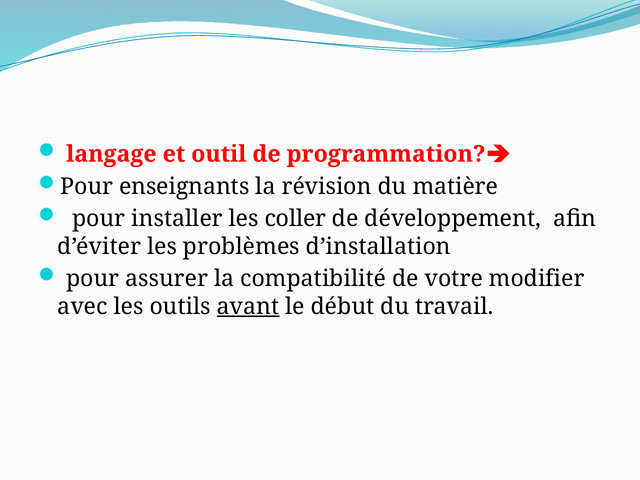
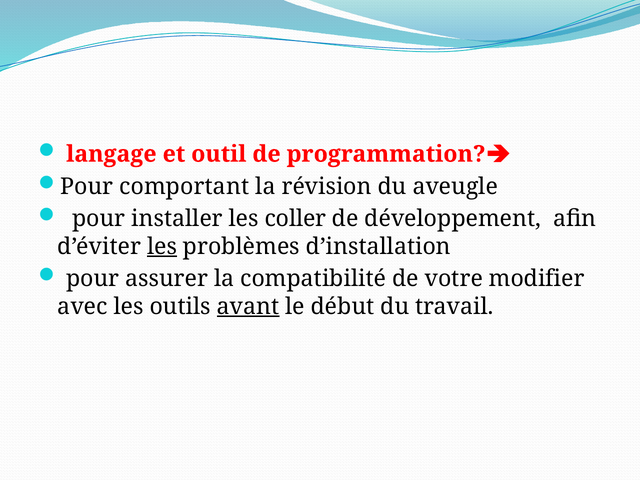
enseignants: enseignants -> comportant
matière: matière -> aveugle
les at (162, 246) underline: none -> present
